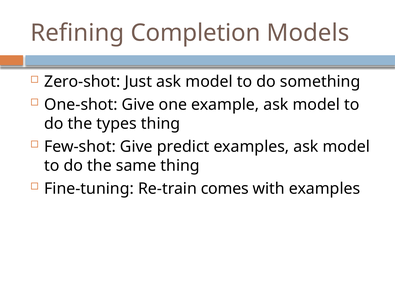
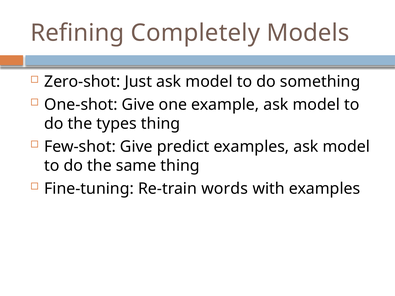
Completion: Completion -> Completely
comes: comes -> words
